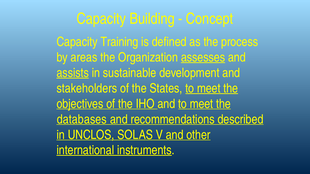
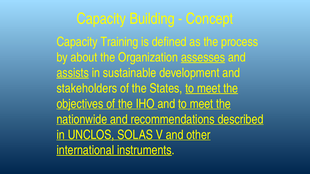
areas: areas -> about
databases: databases -> nationwide
